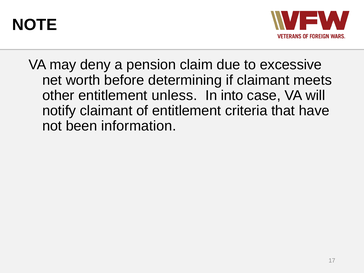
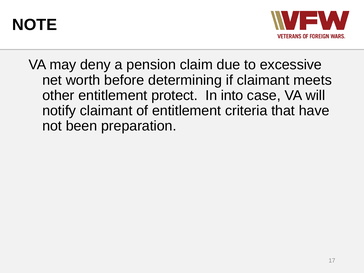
unless: unless -> protect
information: information -> preparation
